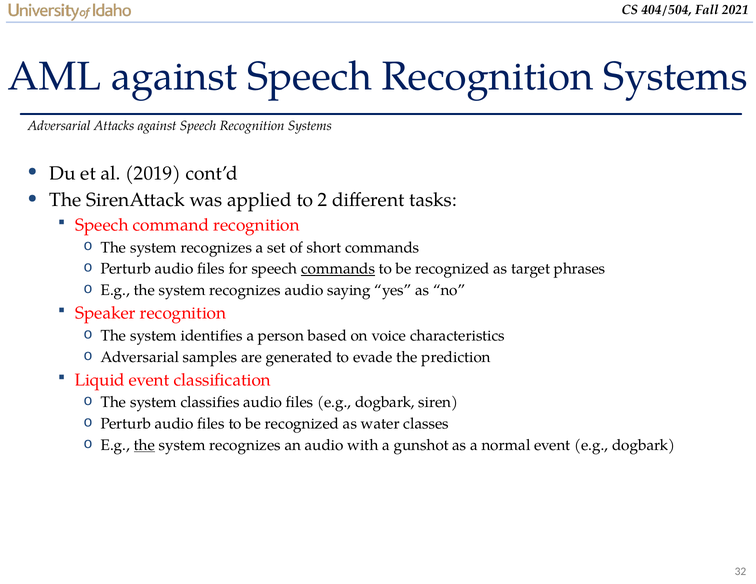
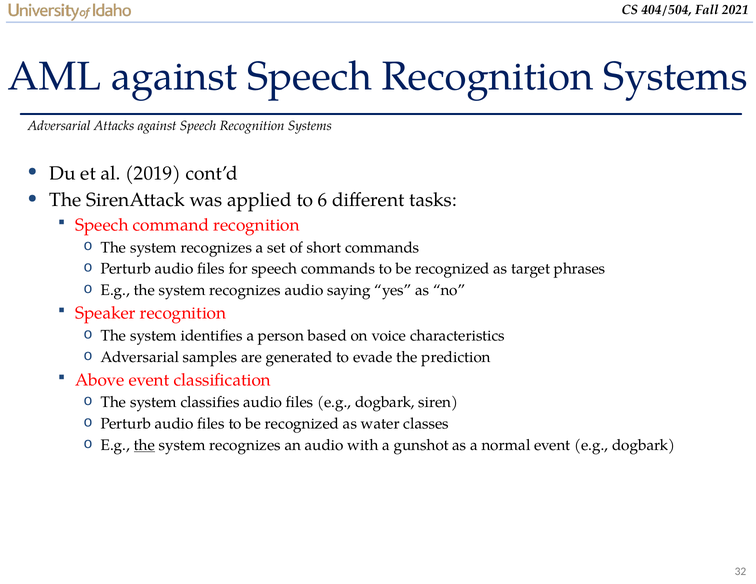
2: 2 -> 6
commands at (338, 269) underline: present -> none
Liquid: Liquid -> Above
